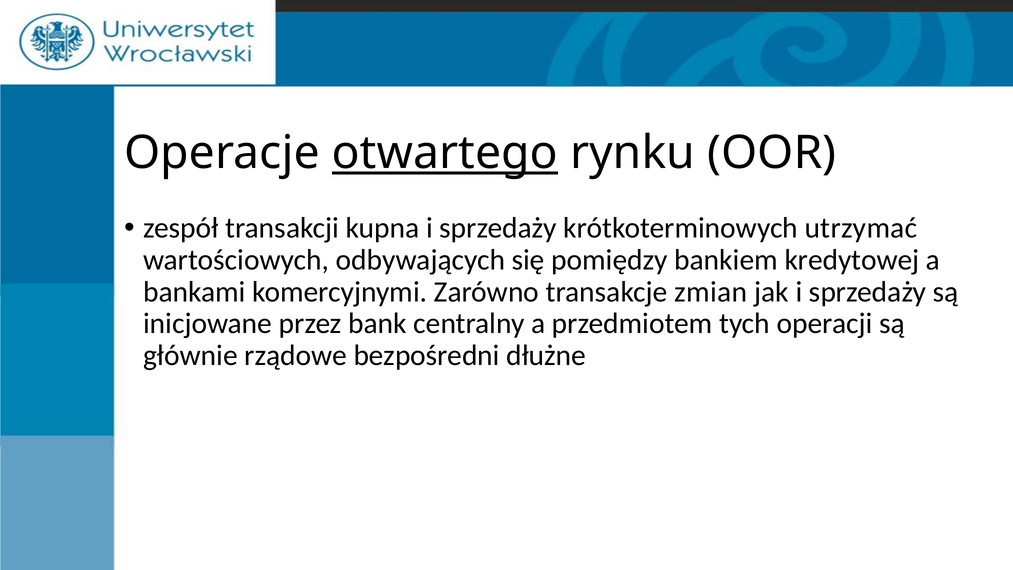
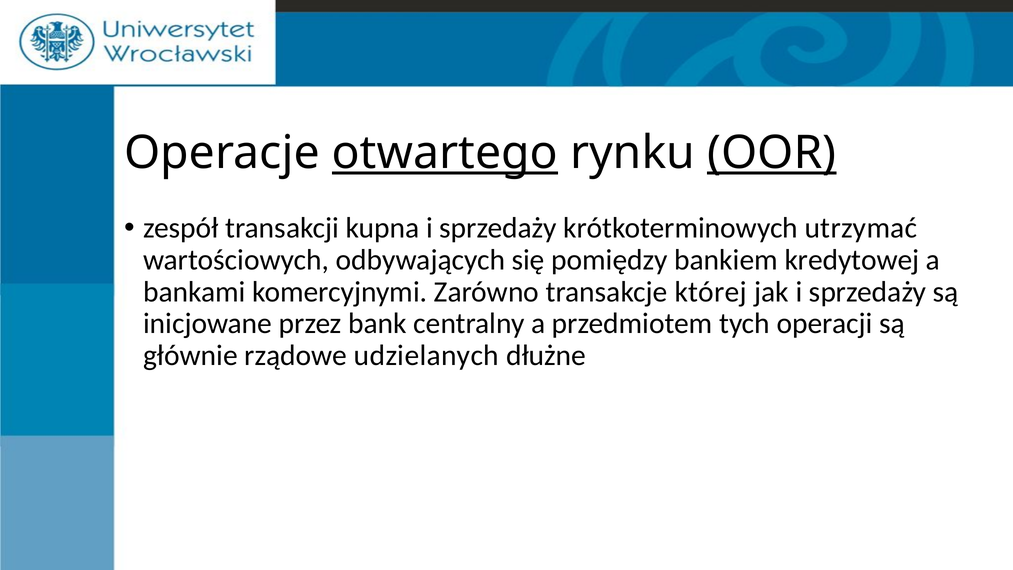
OOR underline: none -> present
zmian: zmian -> której
bezpośredni: bezpośredni -> udzielanych
